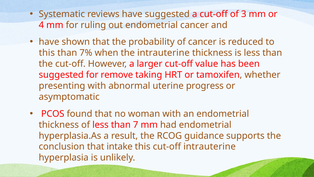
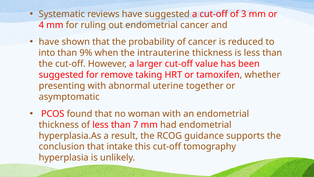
this at (47, 53): this -> into
7%: 7% -> 9%
progress: progress -> together
cut-off intrauterine: intrauterine -> tomography
